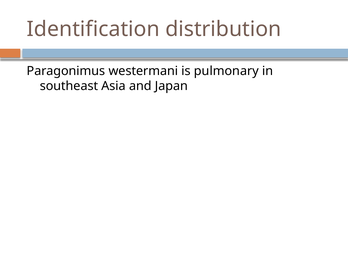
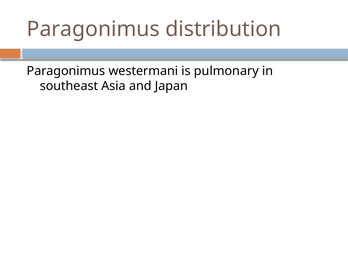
Identification at (93, 29): Identification -> Paragonimus
